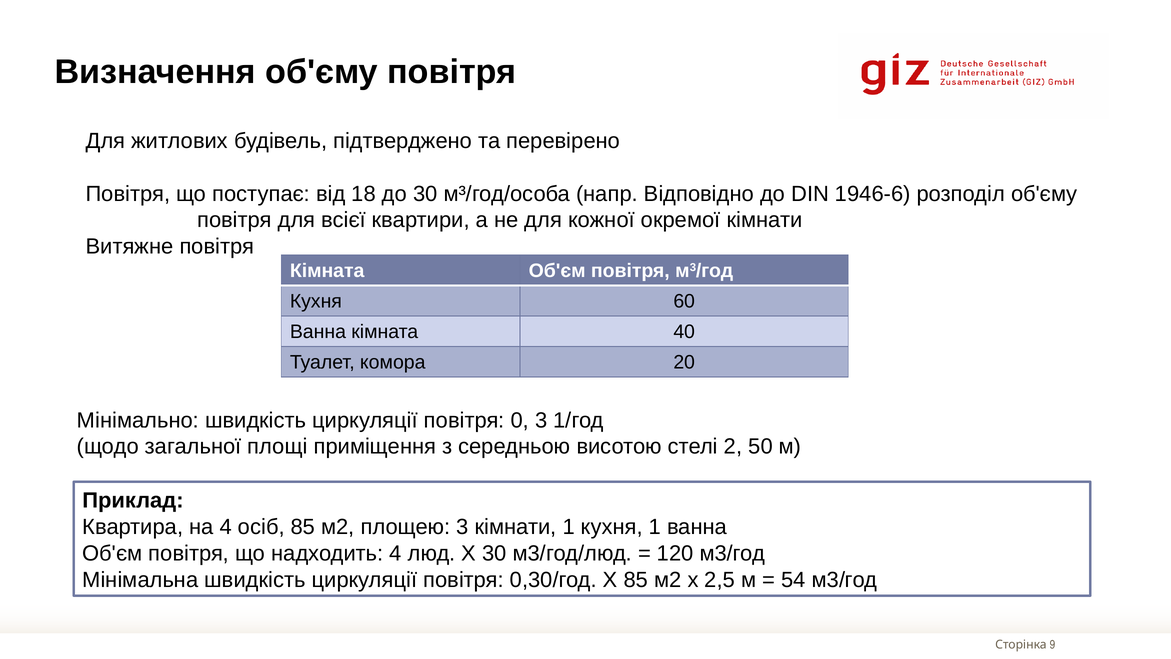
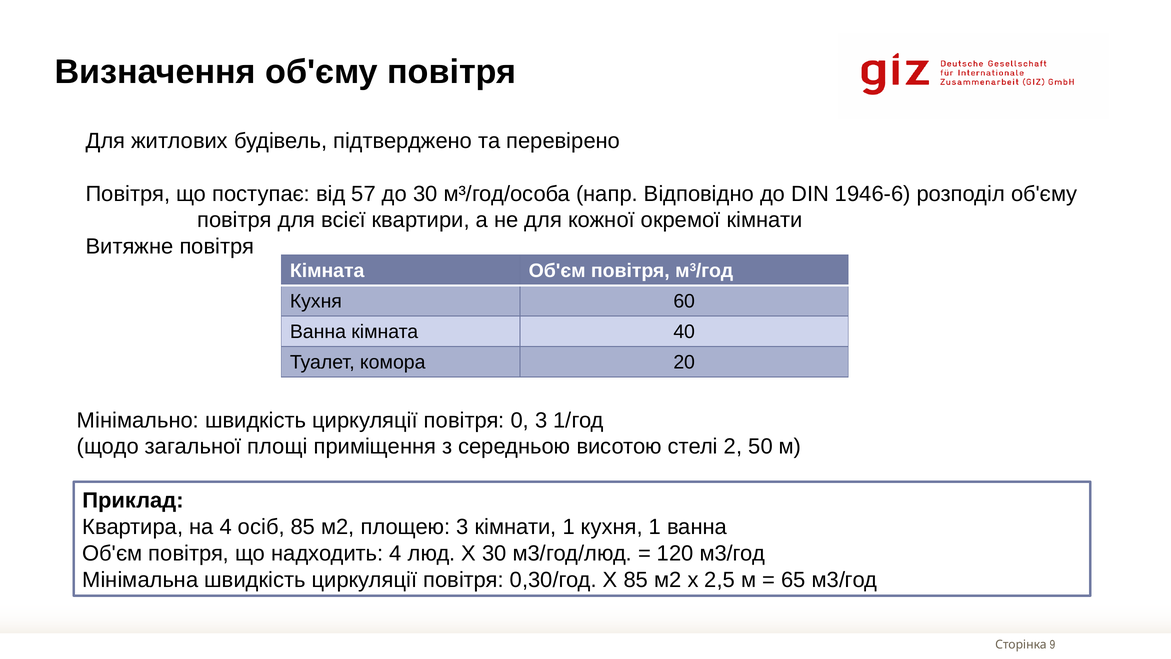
18: 18 -> 57
54: 54 -> 65
